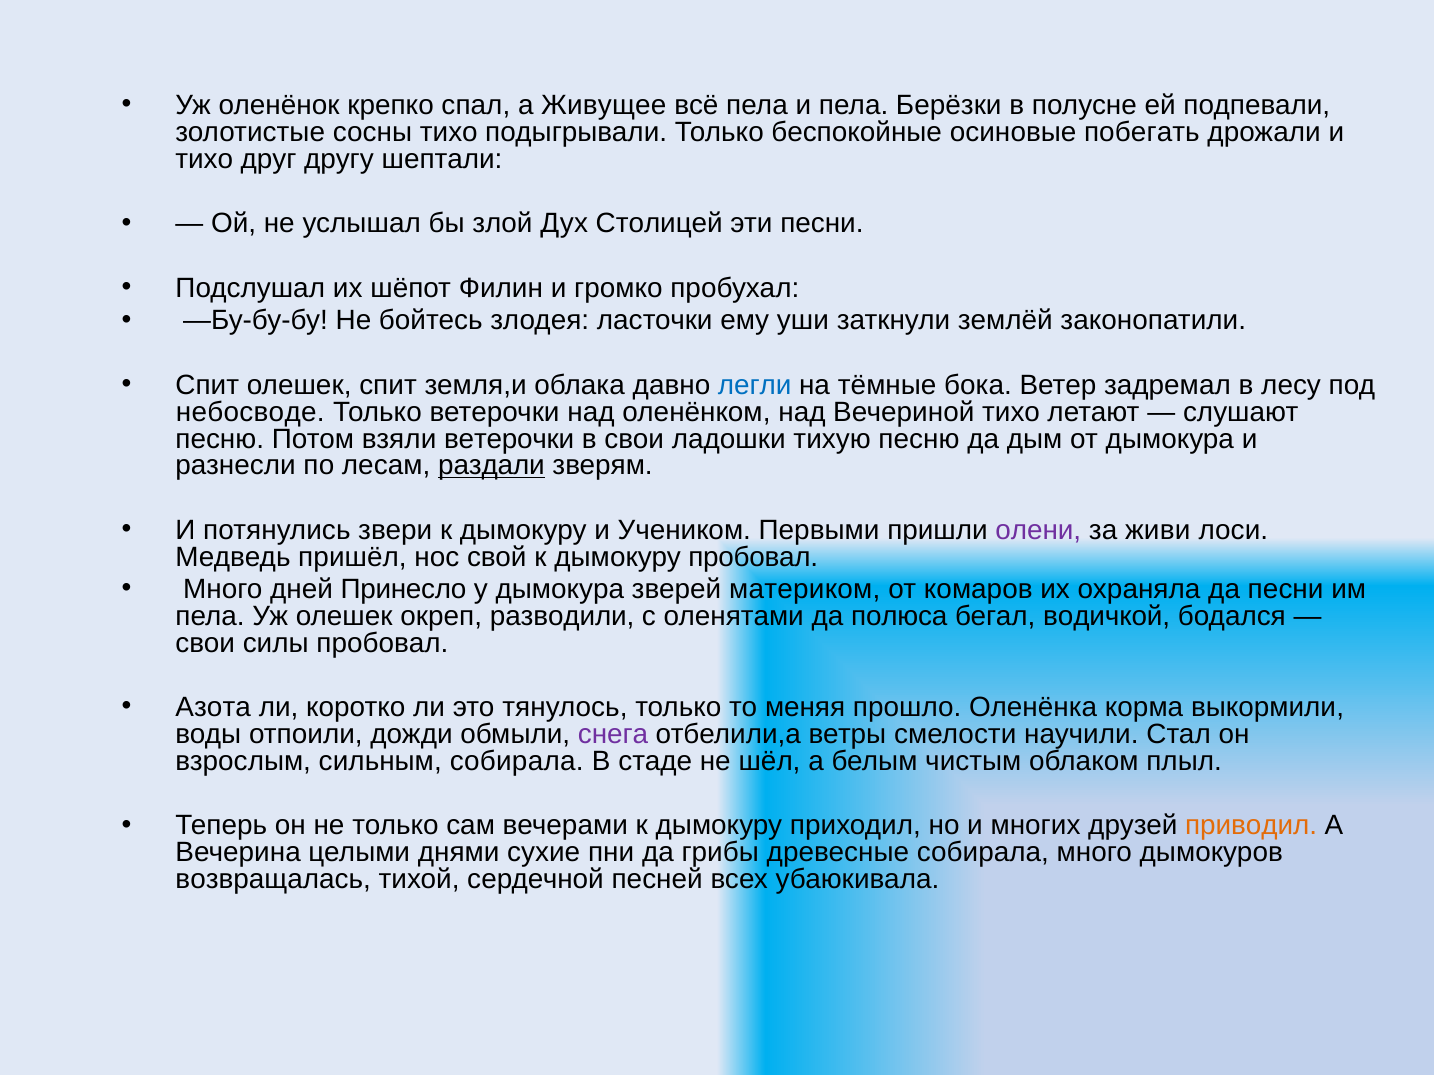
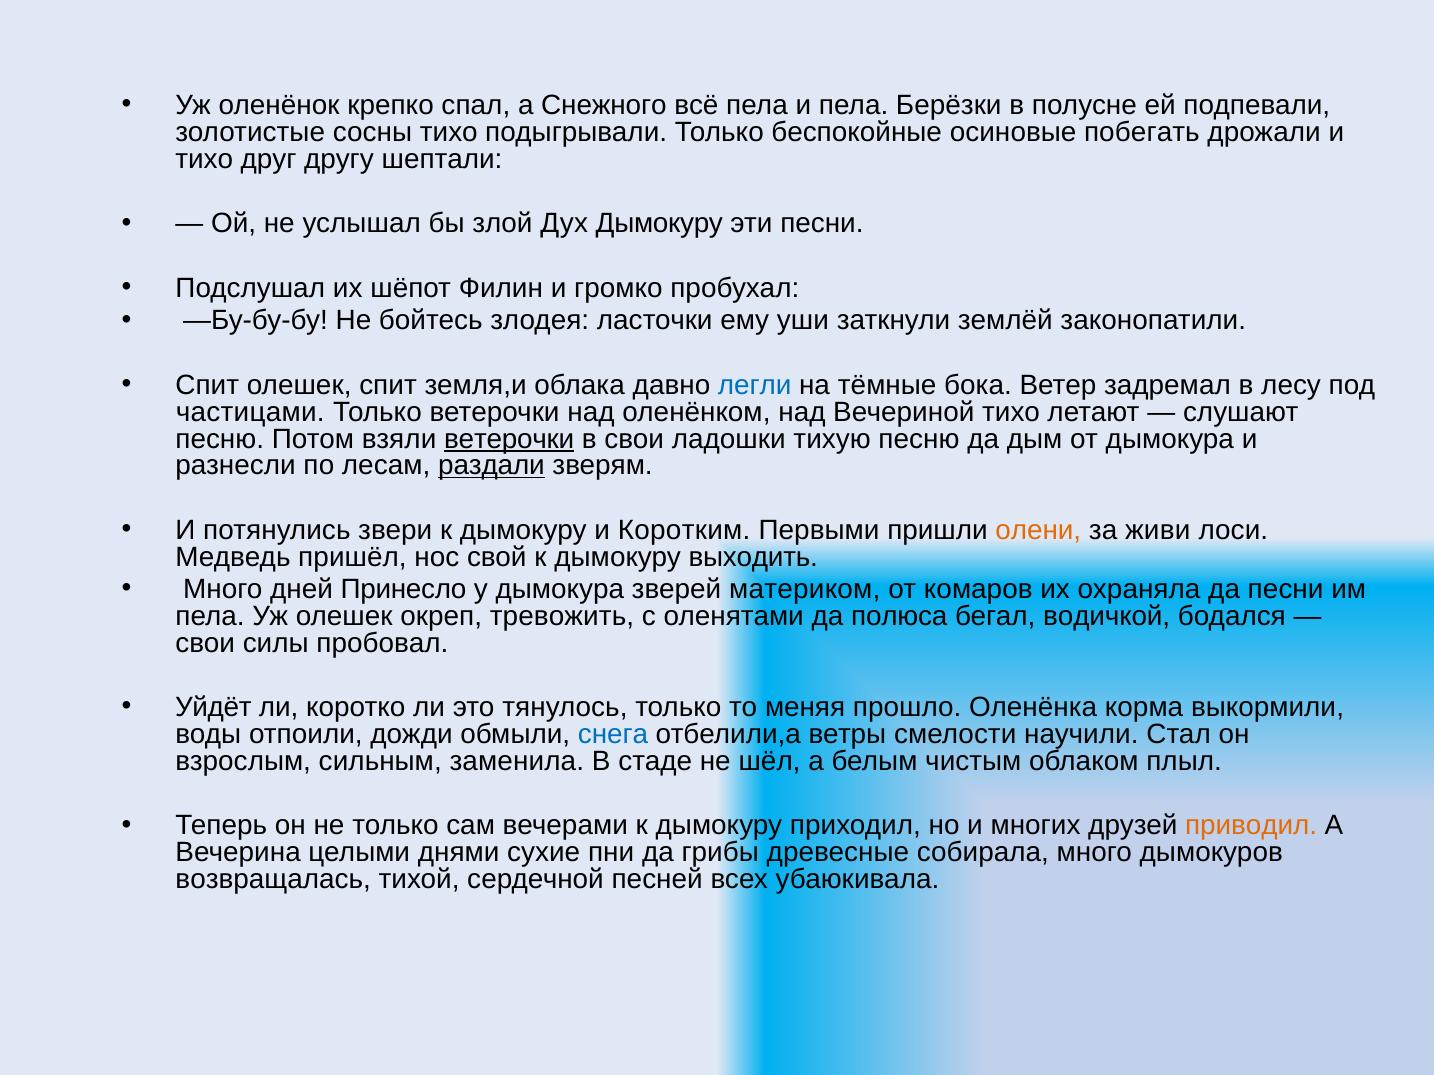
Живущее: Живущее -> Снежного
Дух Столицей: Столицей -> Дымокуру
небосводе: небосводе -> частицами
ветерочки at (509, 439) underline: none -> present
Учеником: Учеником -> Коротким
олени colour: purple -> orange
дымокуру пробовал: пробовал -> выходить
разводили: разводили -> тревожить
Азота: Азота -> Уйдёт
снега colour: purple -> blue
сильным собирала: собирала -> заменила
